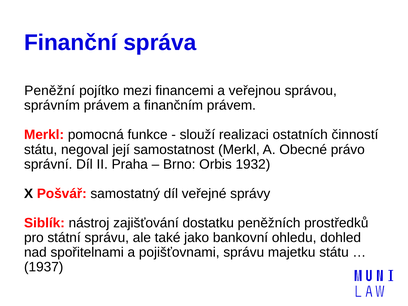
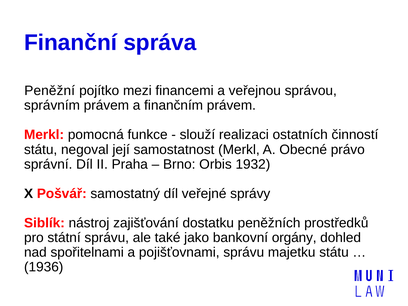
ohledu: ohledu -> orgány
1937: 1937 -> 1936
